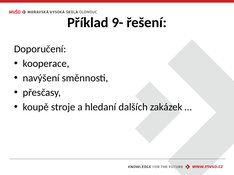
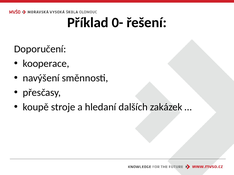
9-: 9- -> 0-
